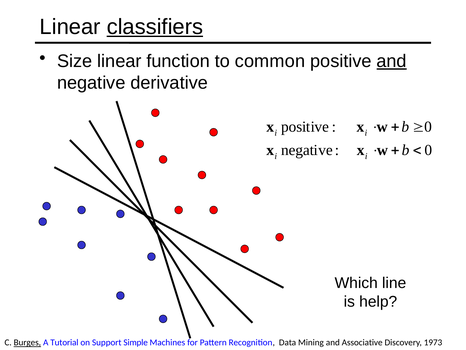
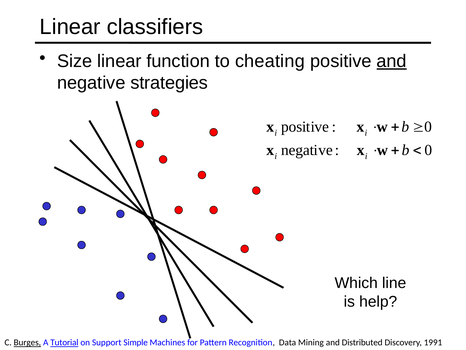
classifiers underline: present -> none
common: common -> cheating
derivative: derivative -> strategies
Tutorial underline: none -> present
Associative: Associative -> Distributed
1973: 1973 -> 1991
